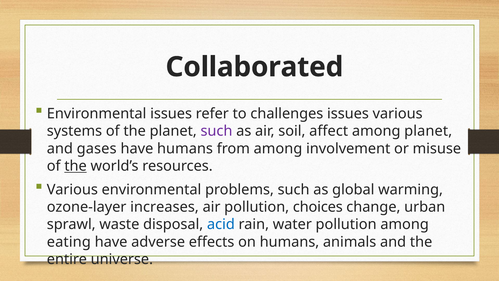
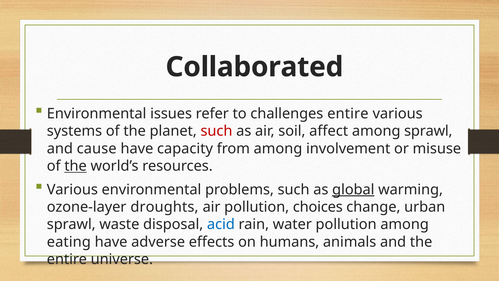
challenges issues: issues -> entire
such at (216, 131) colour: purple -> red
among planet: planet -> sprawl
gases: gases -> cause
have humans: humans -> capacity
global underline: none -> present
increases: increases -> droughts
